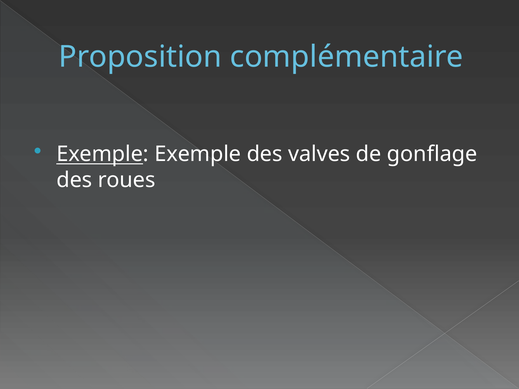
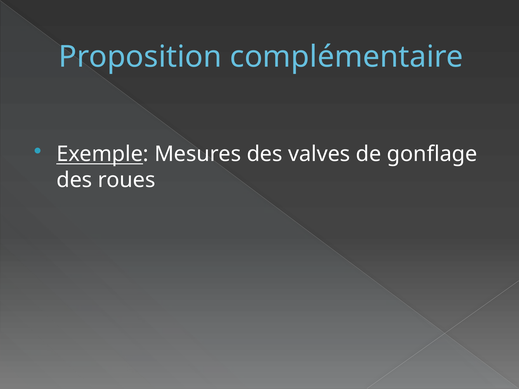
Exemple Exemple: Exemple -> Mesures
